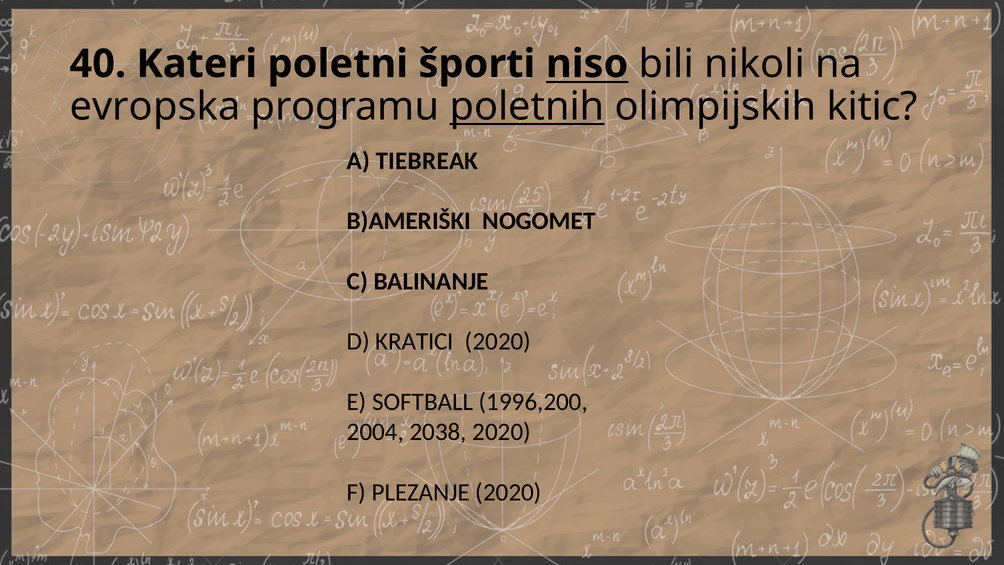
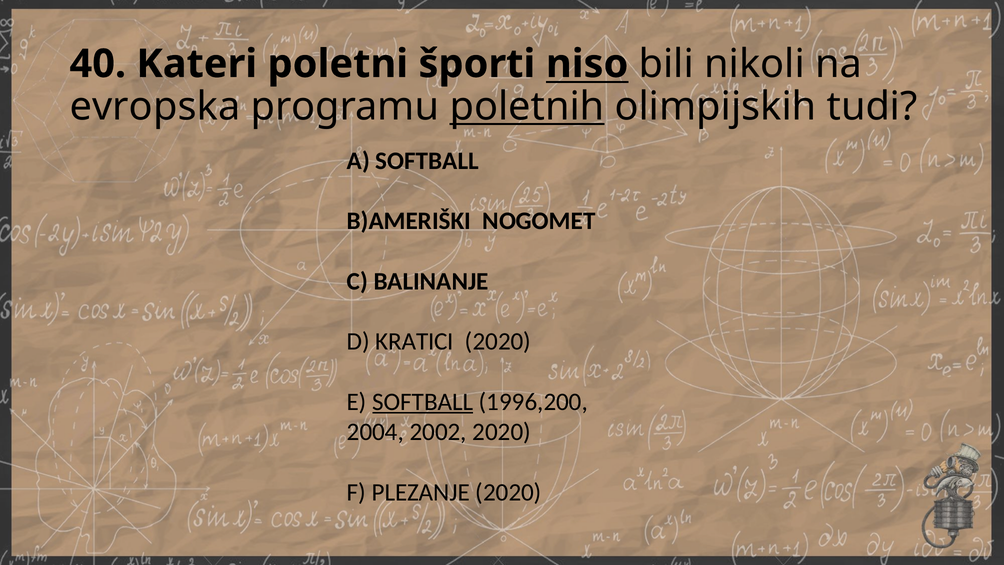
kitic: kitic -> tudi
A TIEBREAK: TIEBREAK -> SOFTBALL
SOFTBALL at (423, 402) underline: none -> present
2038: 2038 -> 2002
